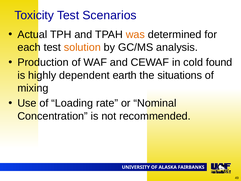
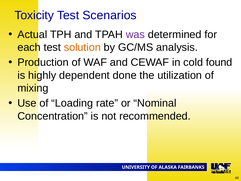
was colour: orange -> purple
earth: earth -> done
situations: situations -> utilization
